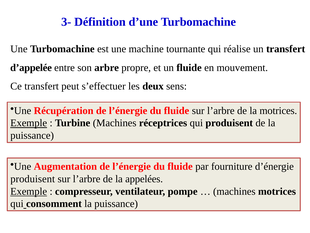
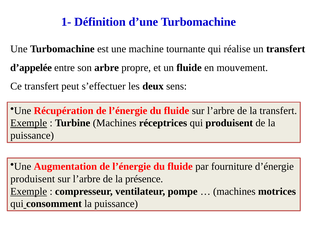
3-: 3- -> 1-
la motrices: motrices -> transfert
appelées: appelées -> présence
